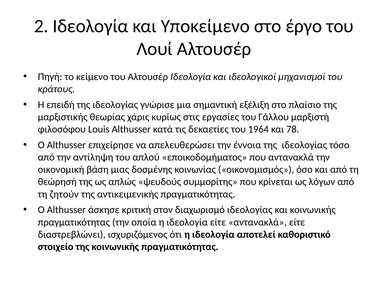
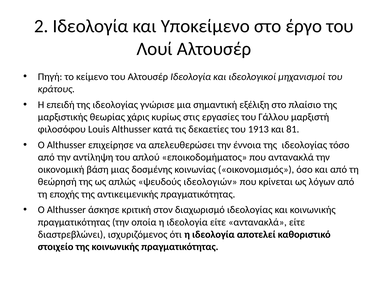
1964: 1964 -> 1913
78: 78 -> 81
συμμορίτης: συμμορίτης -> ιδεολογιών
ζητούν: ζητούν -> εποχής
